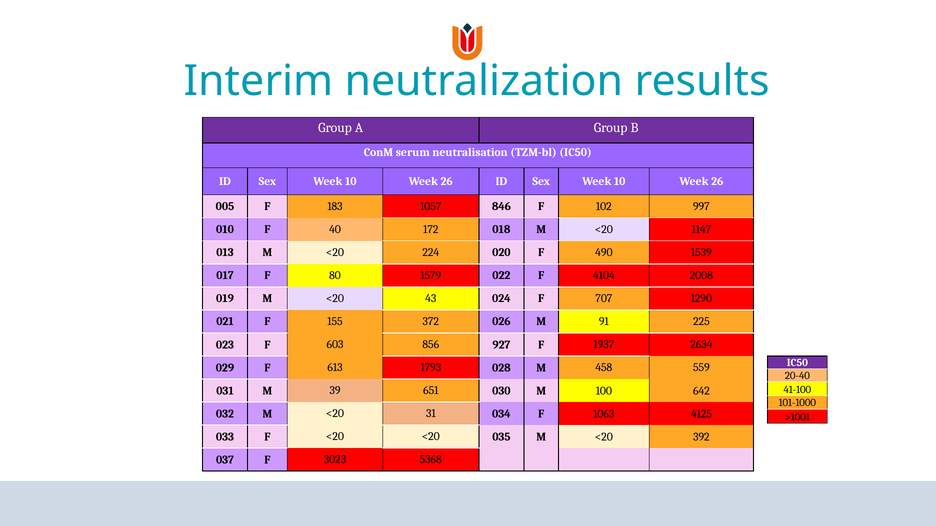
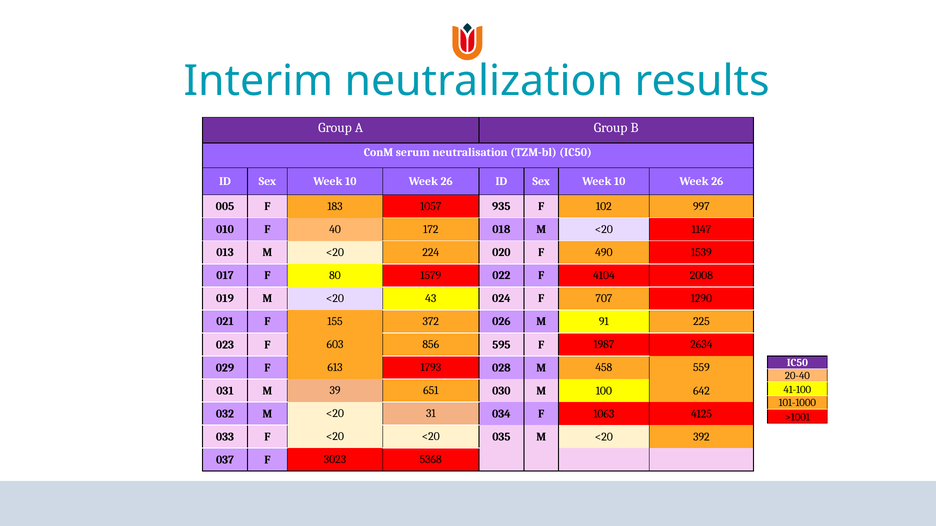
846: 846 -> 935
927: 927 -> 595
1937: 1937 -> 1987
